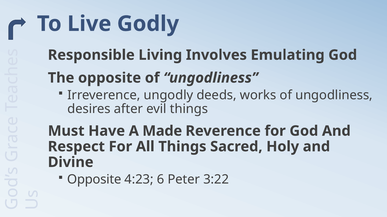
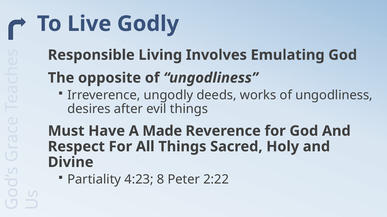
Opposite at (94, 180): Opposite -> Partiality
6: 6 -> 8
3:22: 3:22 -> 2:22
